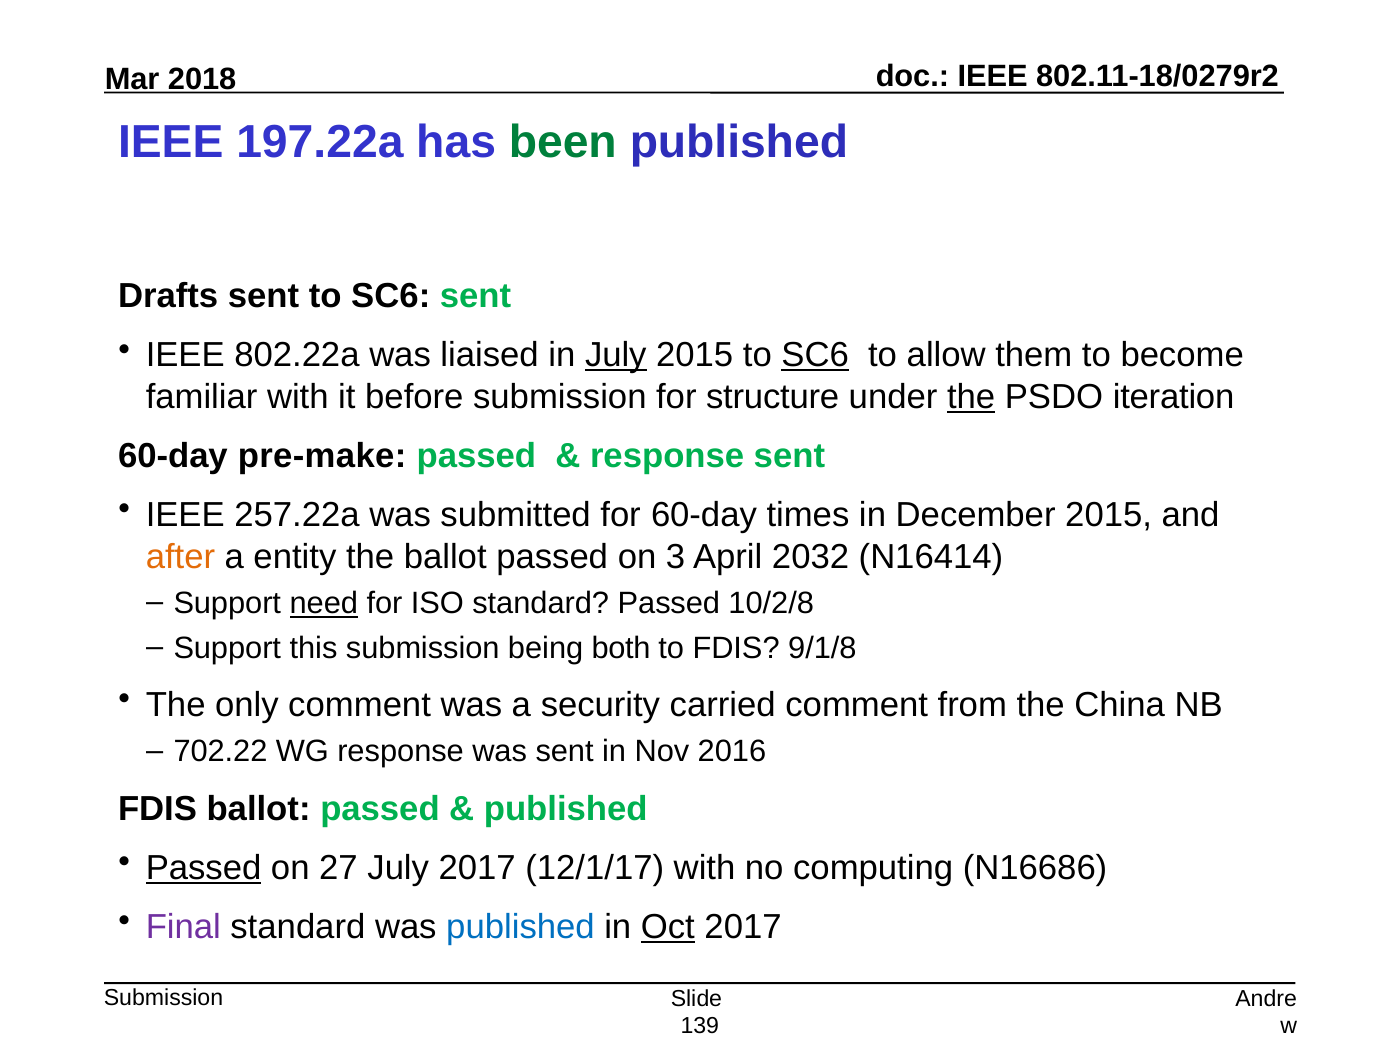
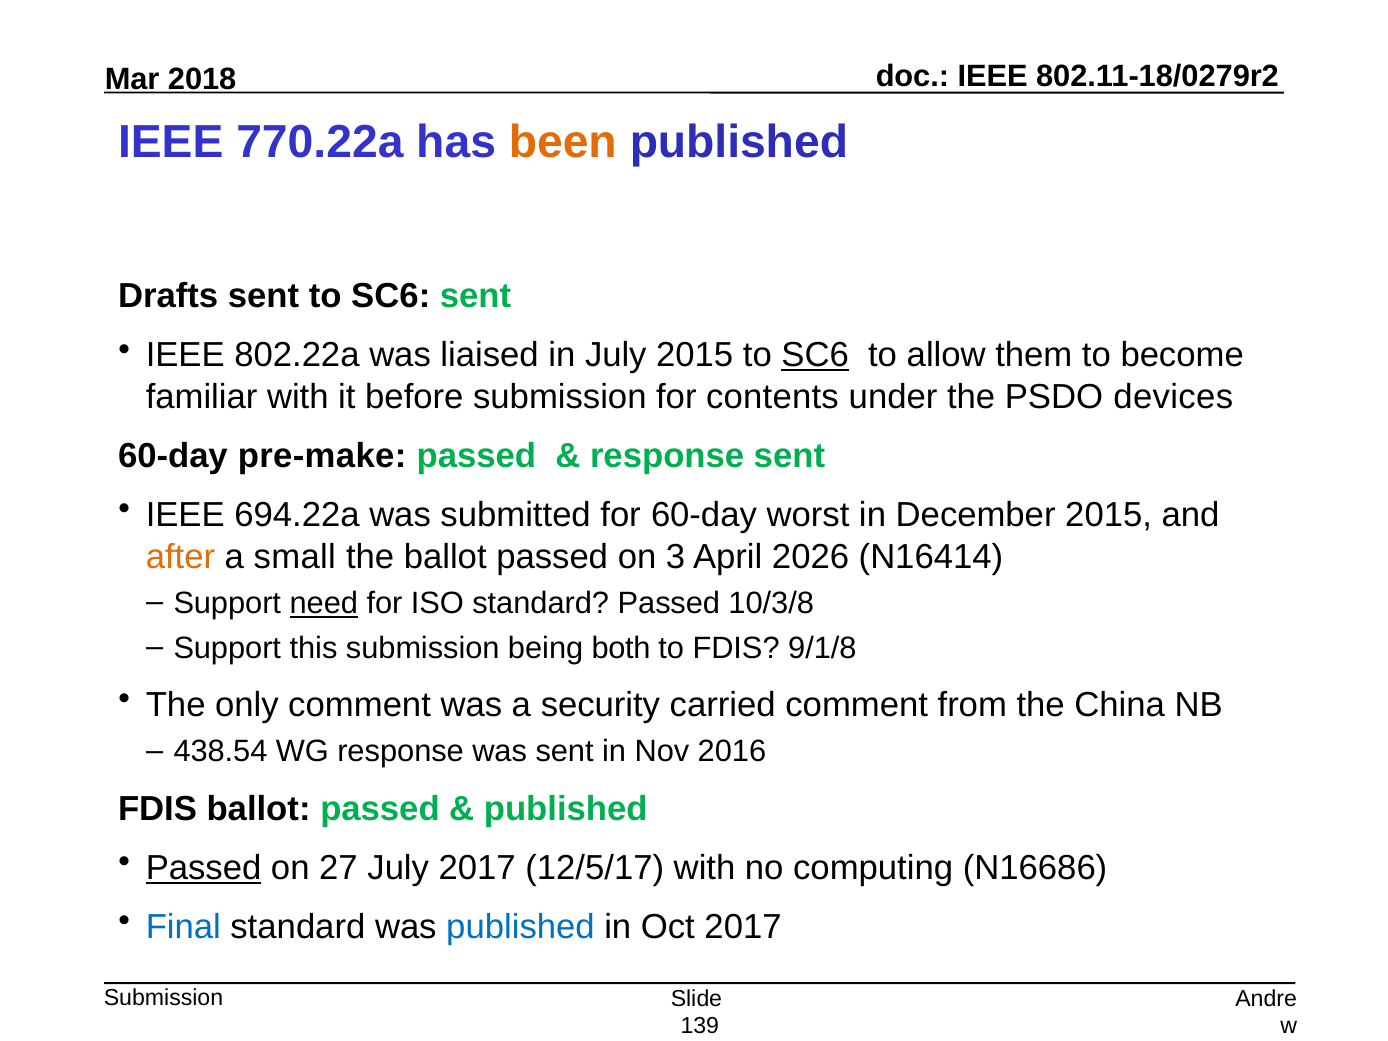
197.22a: 197.22a -> 770.22a
been colour: green -> orange
July at (616, 355) underline: present -> none
structure: structure -> contents
the at (971, 397) underline: present -> none
iteration: iteration -> devices
257.22a: 257.22a -> 694.22a
times: times -> worst
entity: entity -> small
2032: 2032 -> 2026
10/2/8: 10/2/8 -> 10/3/8
702.22: 702.22 -> 438.54
12/1/17: 12/1/17 -> 12/5/17
Final colour: purple -> blue
Oct underline: present -> none
